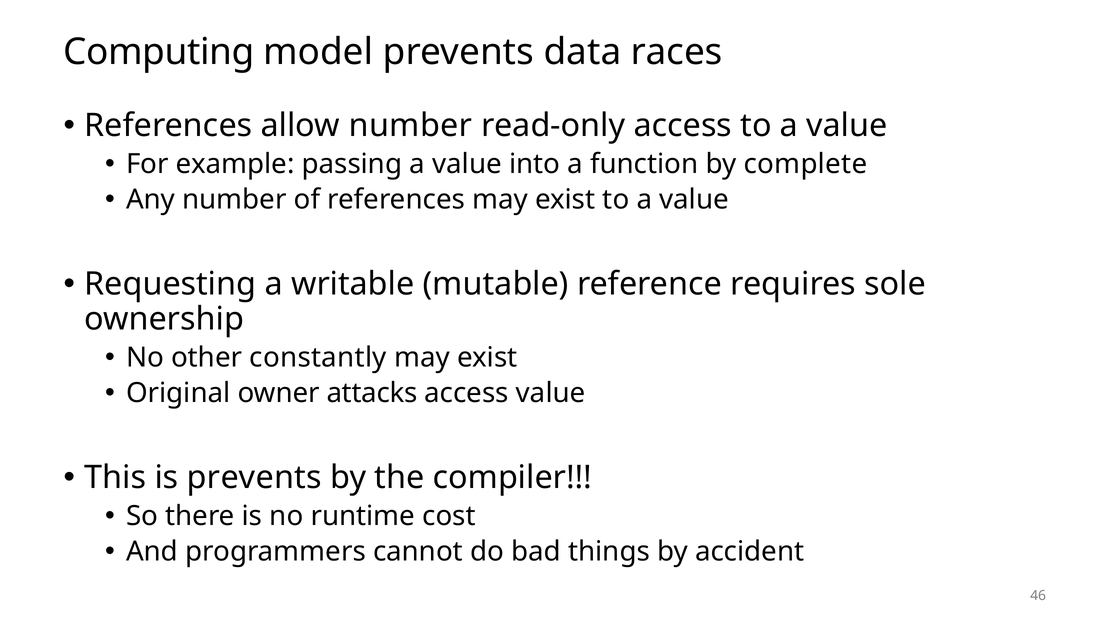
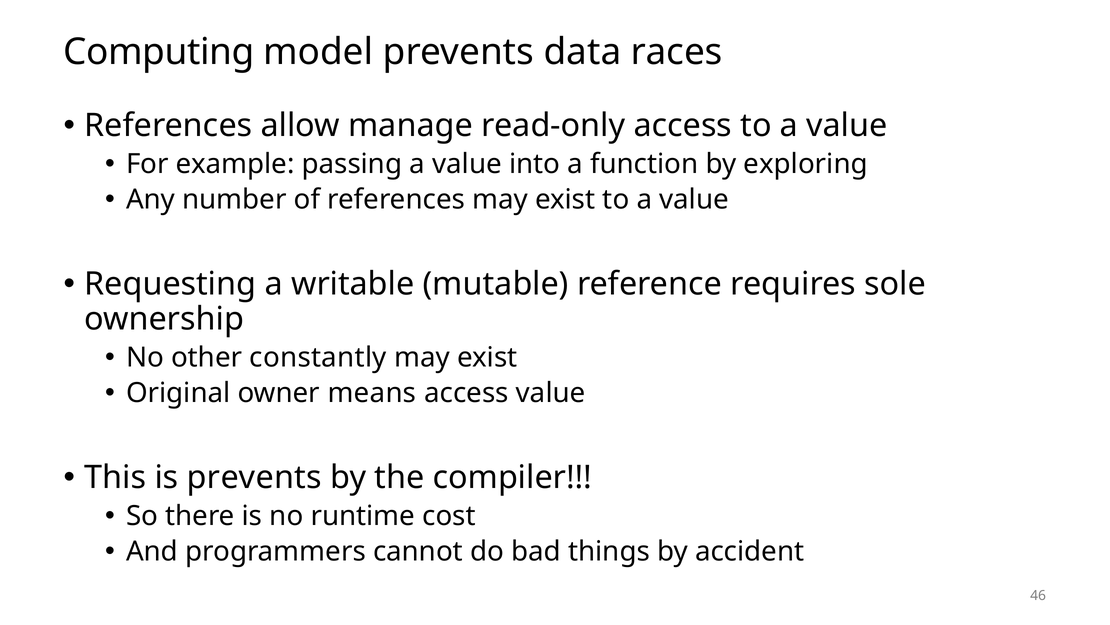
allow number: number -> manage
complete: complete -> exploring
attacks: attacks -> means
